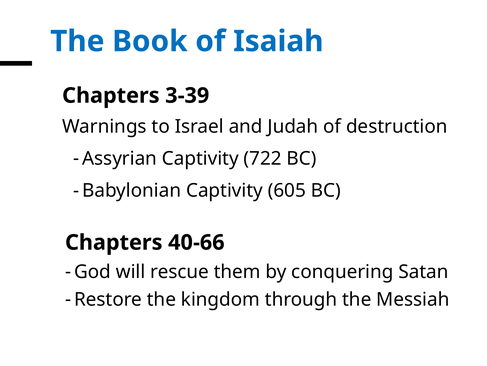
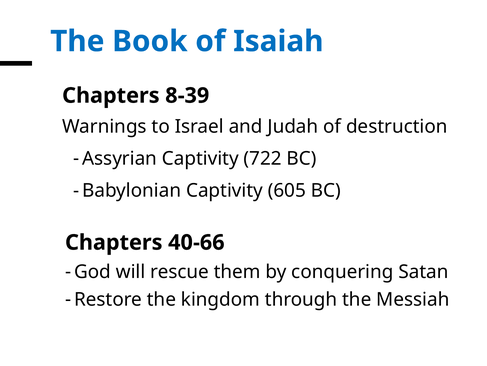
3-39: 3-39 -> 8-39
